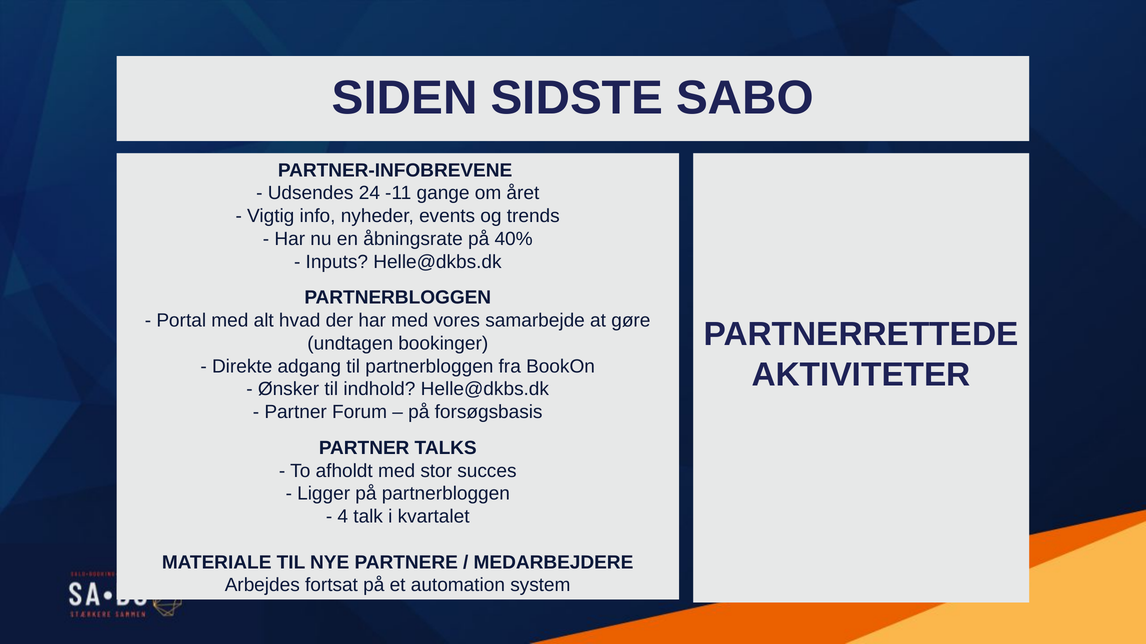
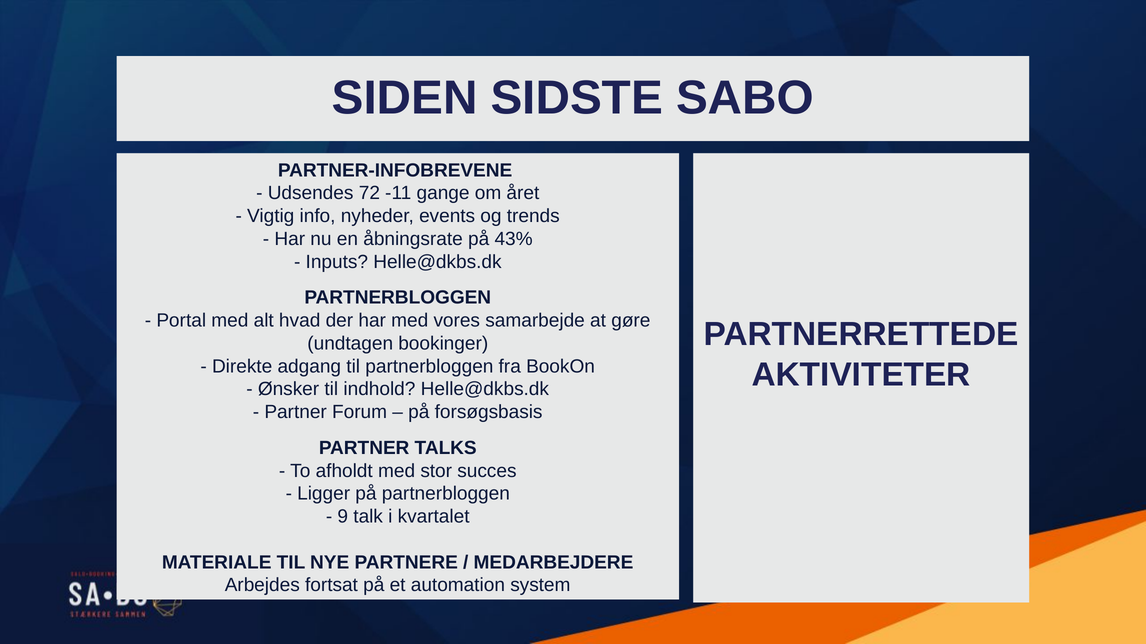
24: 24 -> 72
40%: 40% -> 43%
4: 4 -> 9
